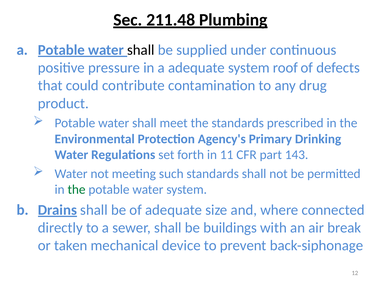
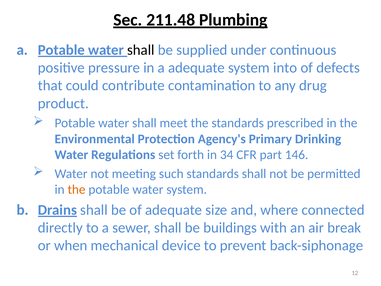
roof: roof -> into
11: 11 -> 34
143: 143 -> 146
the at (77, 189) colour: green -> orange
taken: taken -> when
